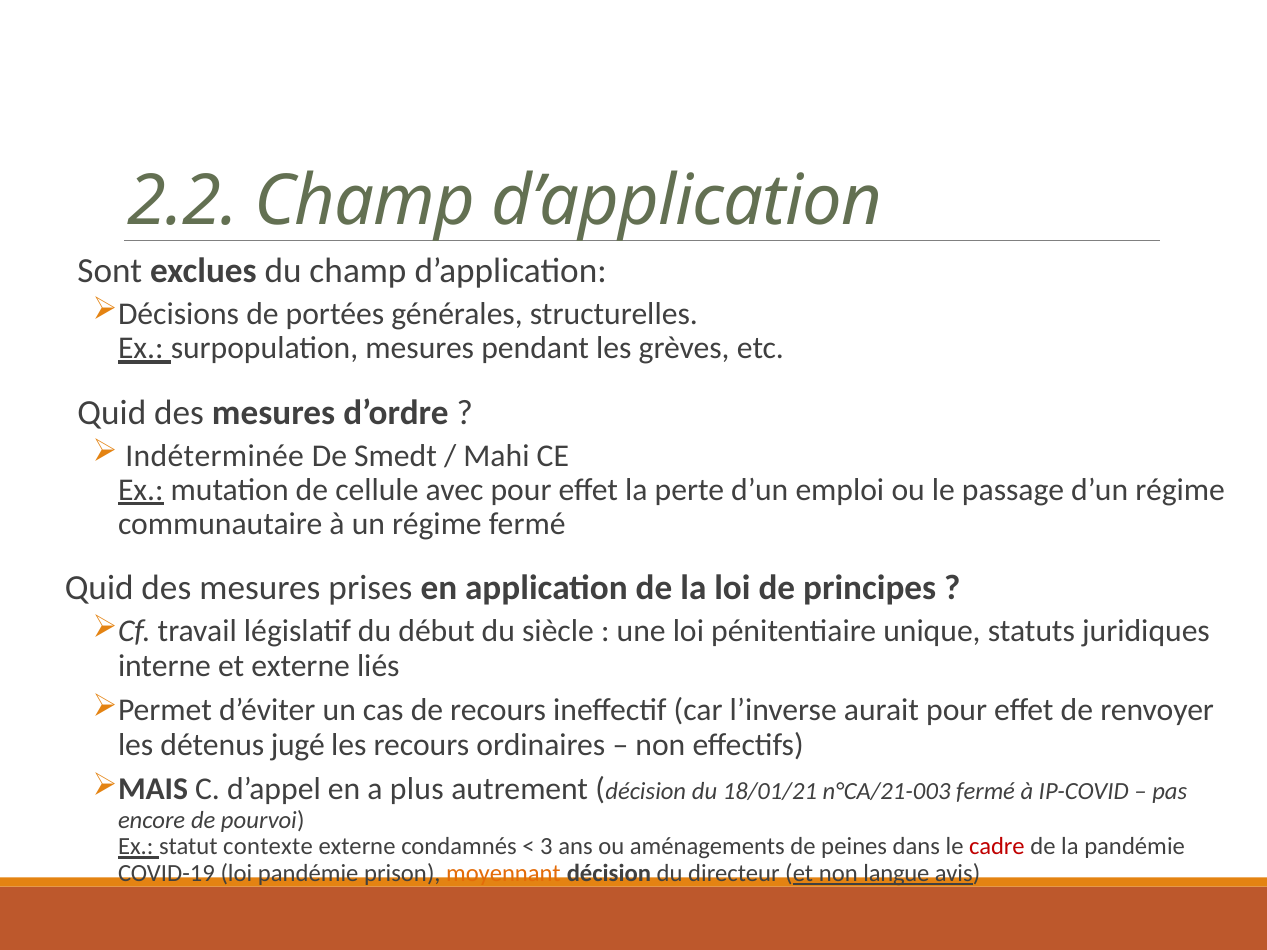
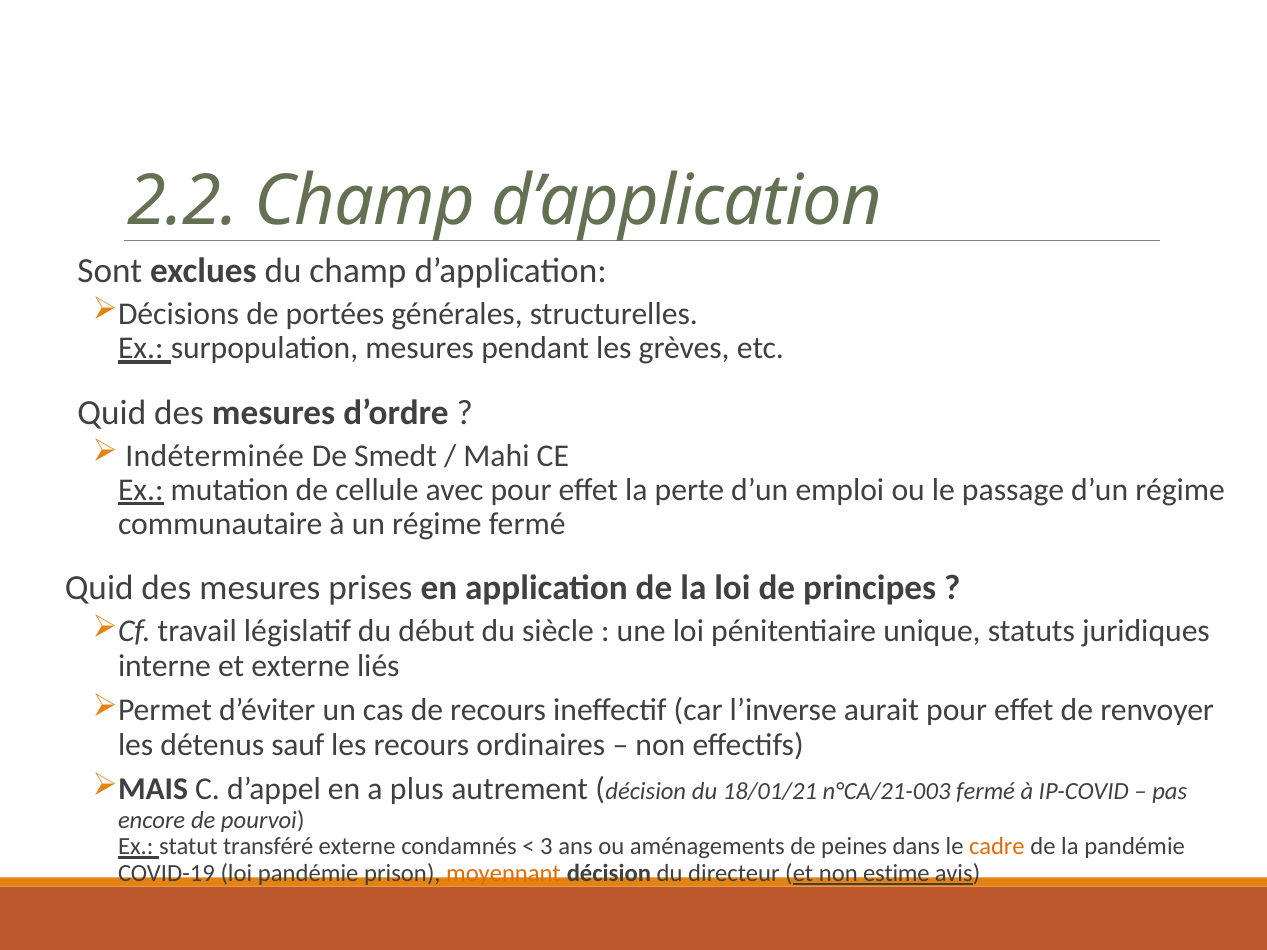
jugé: jugé -> sauf
contexte: contexte -> transféré
cadre colour: red -> orange
langue: langue -> estime
